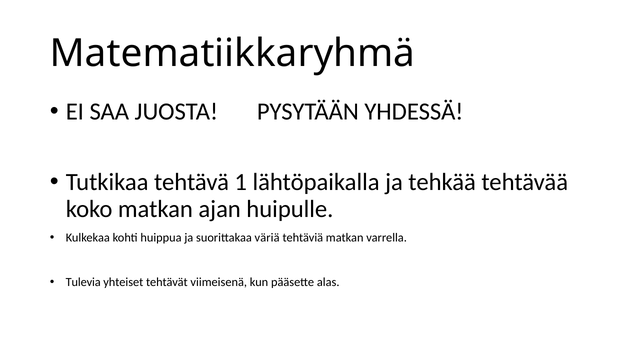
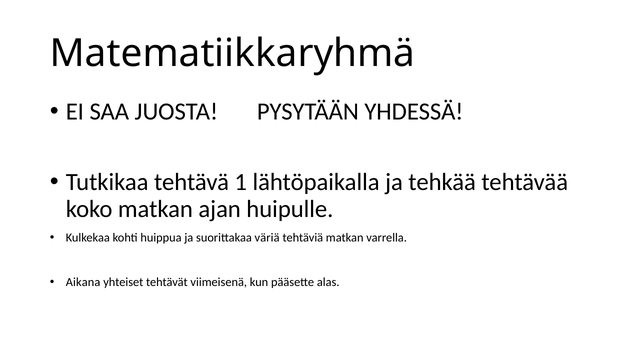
Tulevia: Tulevia -> Aikana
